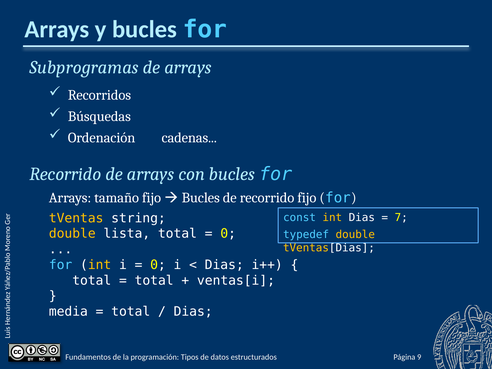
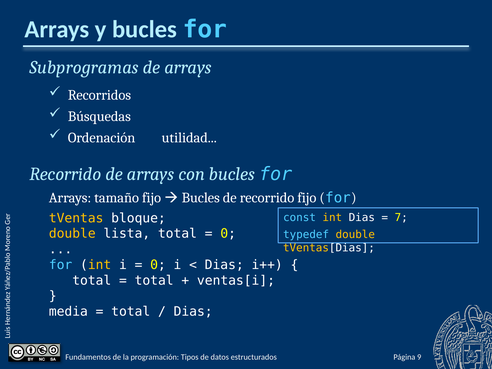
cadenas: cadenas -> utilidad
string: string -> bloque
